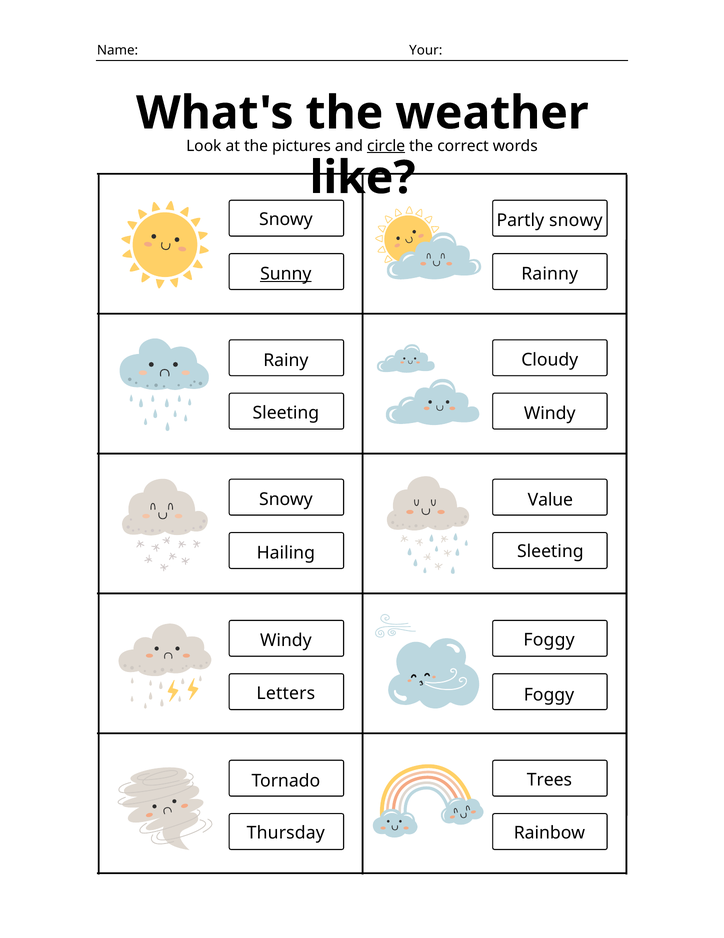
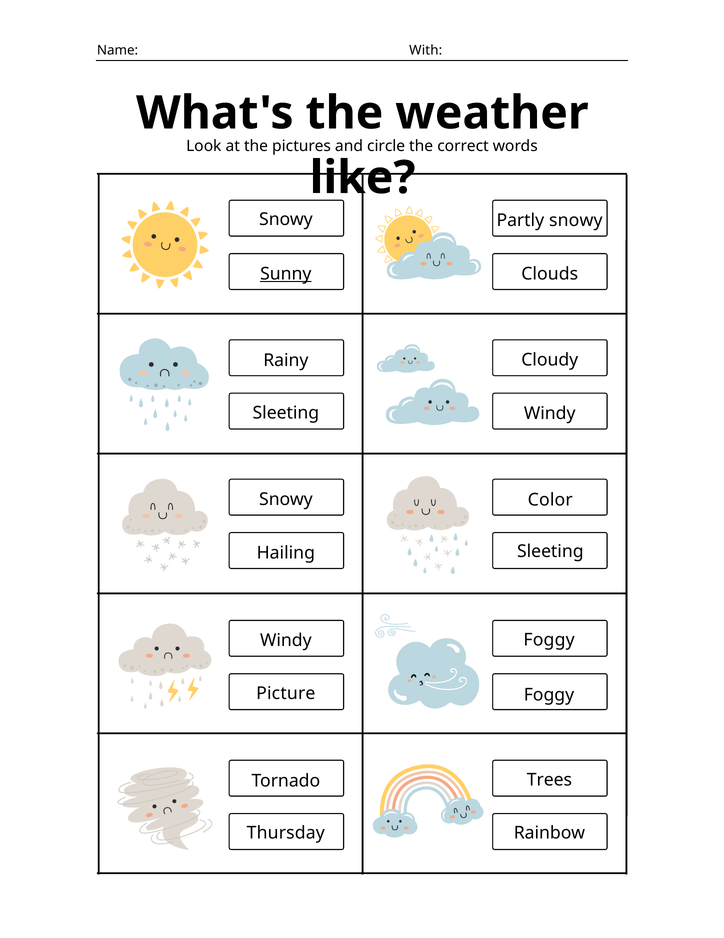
Your: Your -> With
circle underline: present -> none
Rainny: Rainny -> Clouds
Value: Value -> Color
Letters: Letters -> Picture
